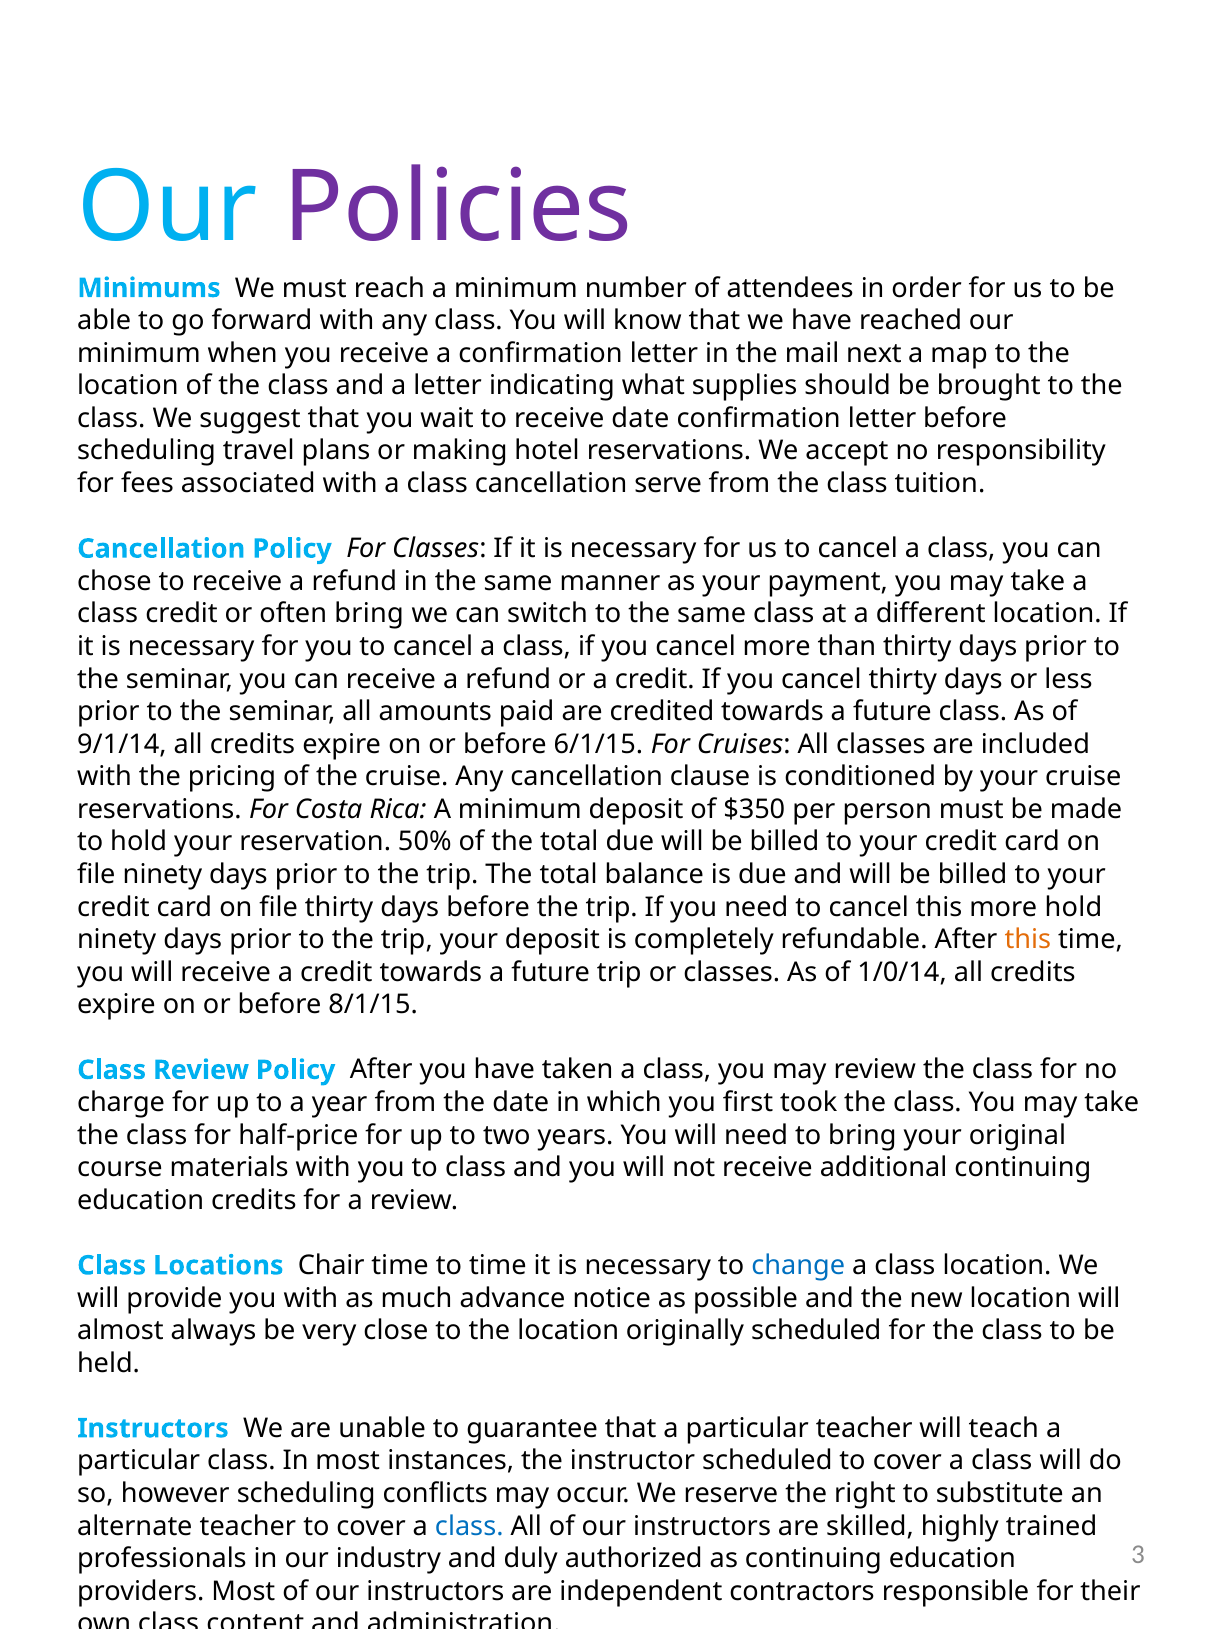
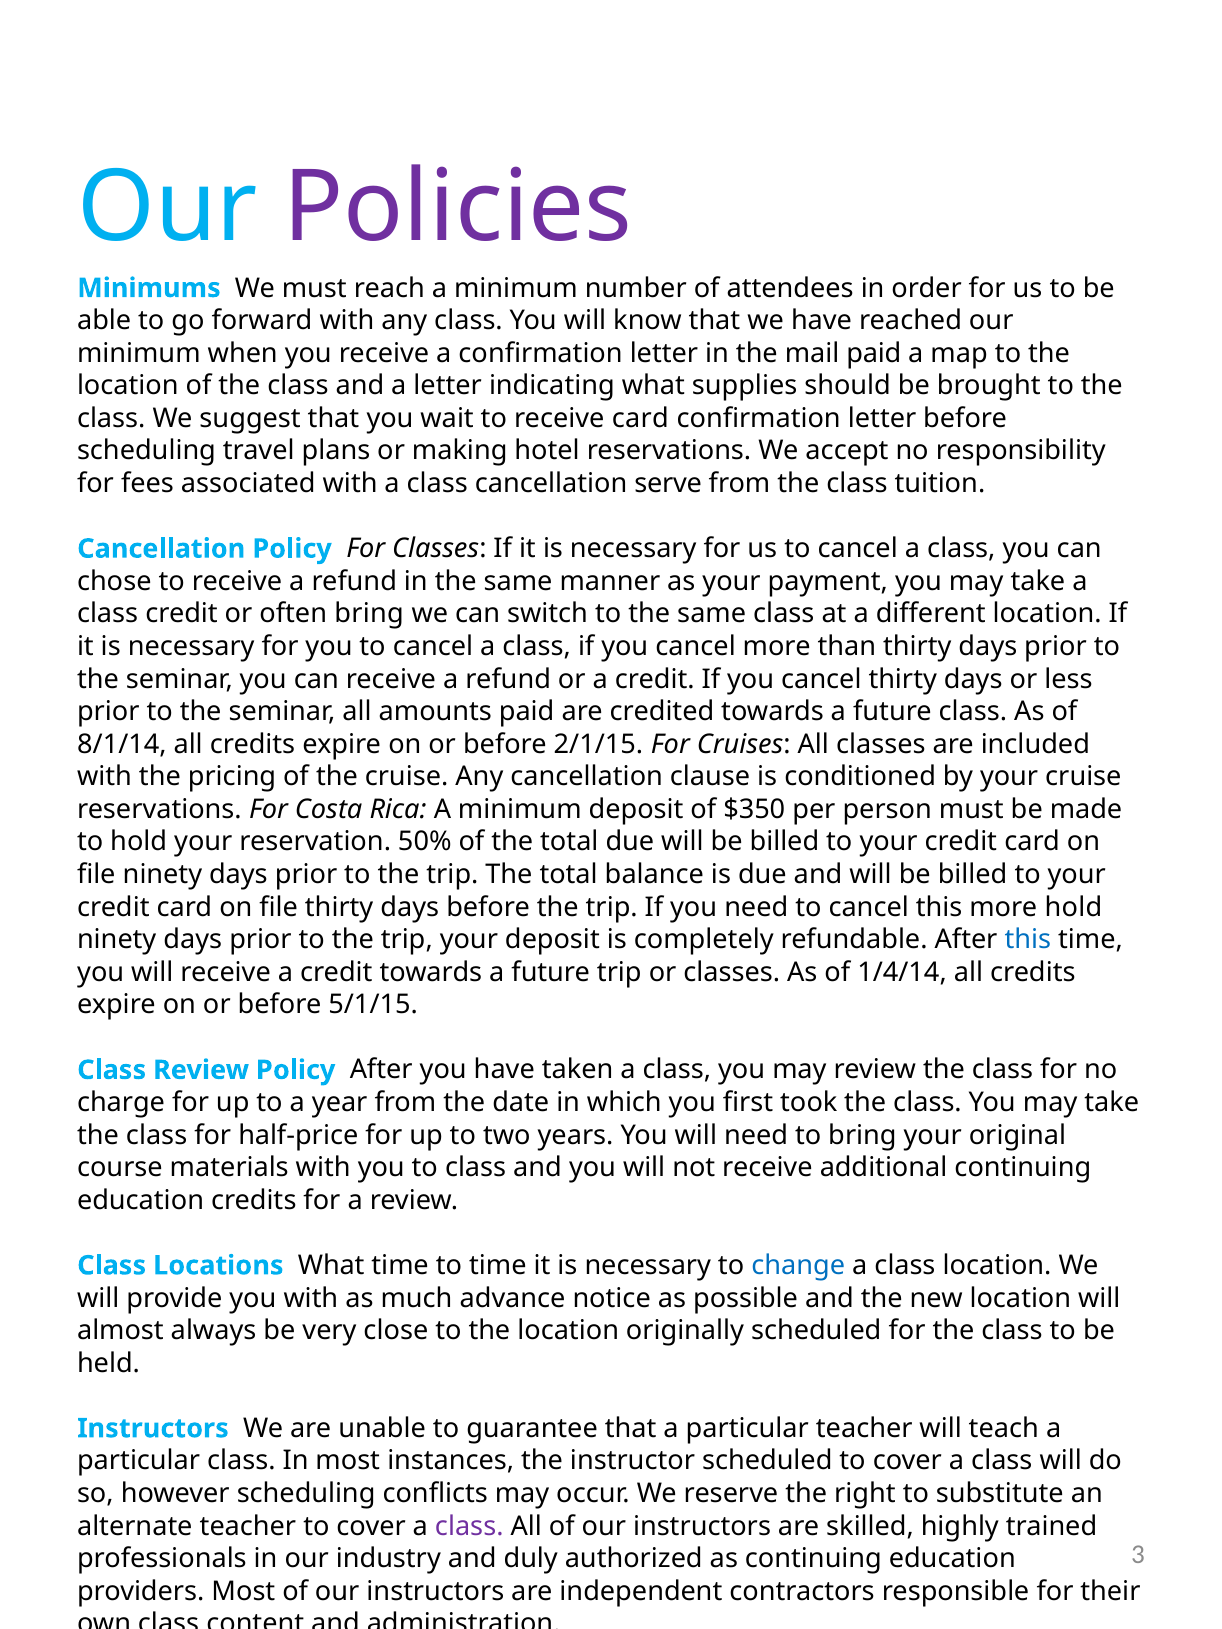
mail next: next -> paid
receive date: date -> card
9/1/14: 9/1/14 -> 8/1/14
6/1/15: 6/1/15 -> 2/1/15
this at (1028, 940) colour: orange -> blue
1/0/14: 1/0/14 -> 1/4/14
8/1/15: 8/1/15 -> 5/1/15
Locations Chair: Chair -> What
class at (469, 1526) colour: blue -> purple
